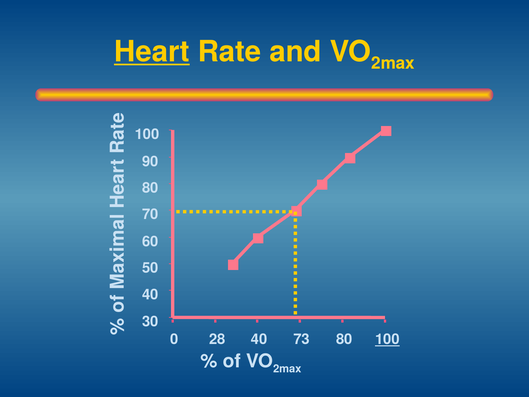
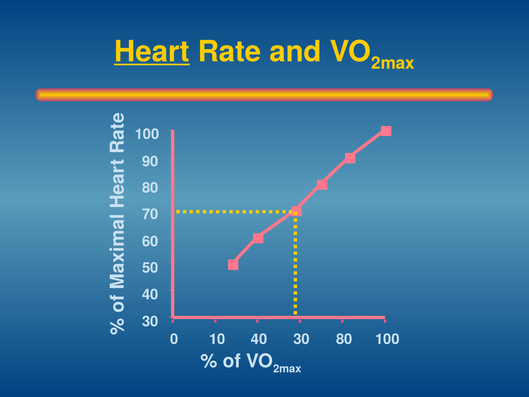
28: 28 -> 10
40 73: 73 -> 30
100 at (387, 339) underline: present -> none
